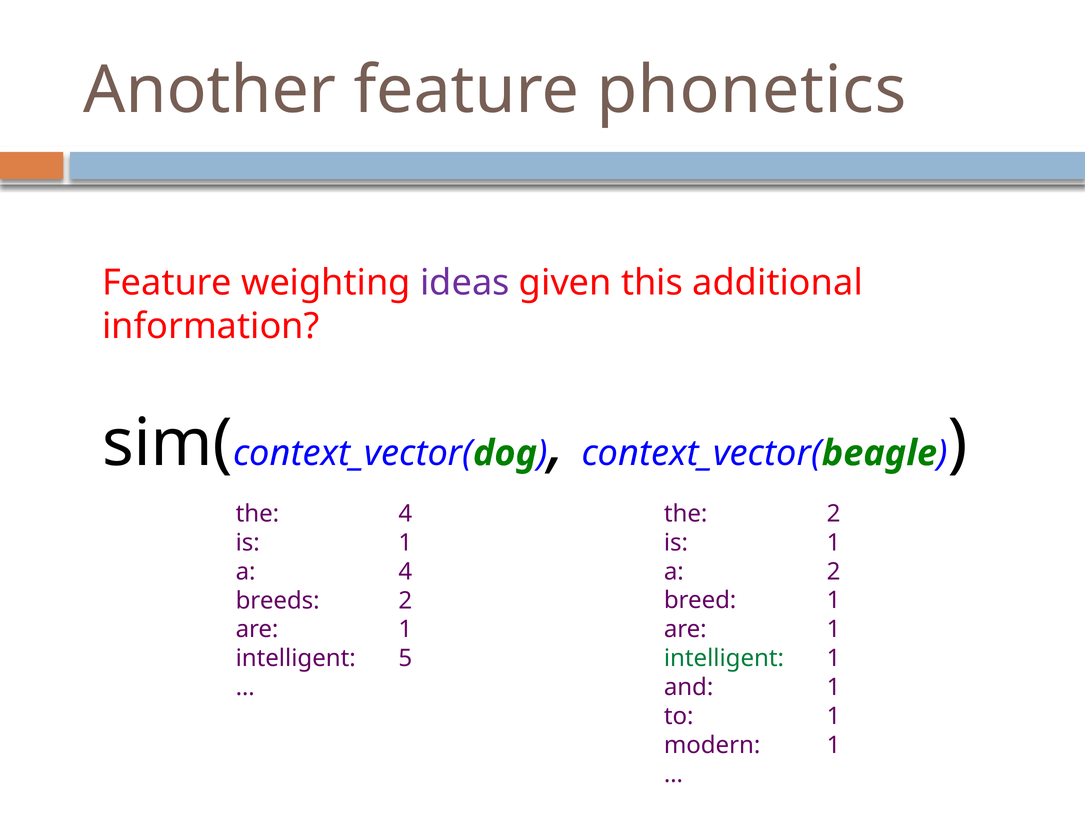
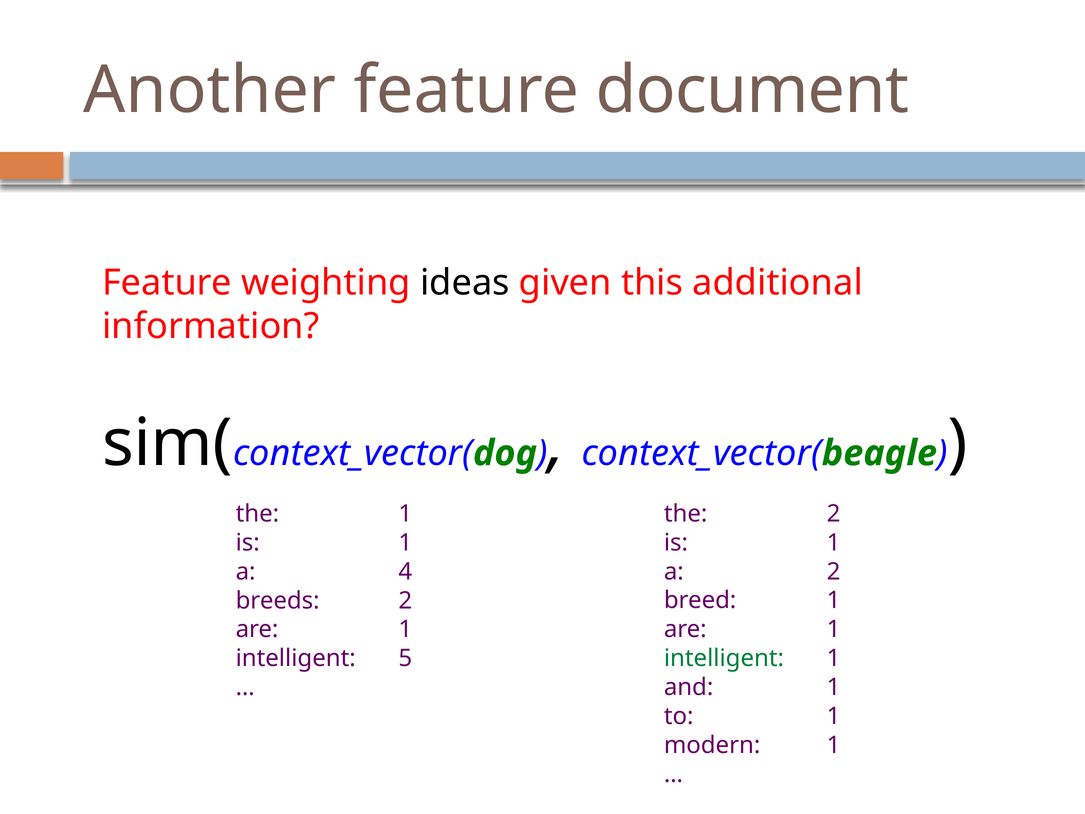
phonetics: phonetics -> document
ideas colour: purple -> black
the 4: 4 -> 1
